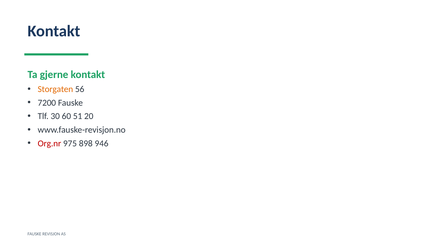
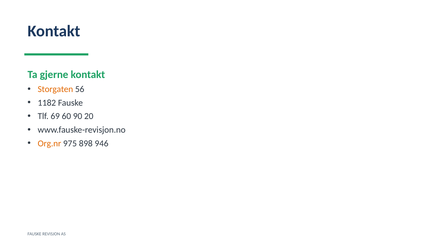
7200: 7200 -> 1182
30: 30 -> 69
51: 51 -> 90
Org.nr colour: red -> orange
